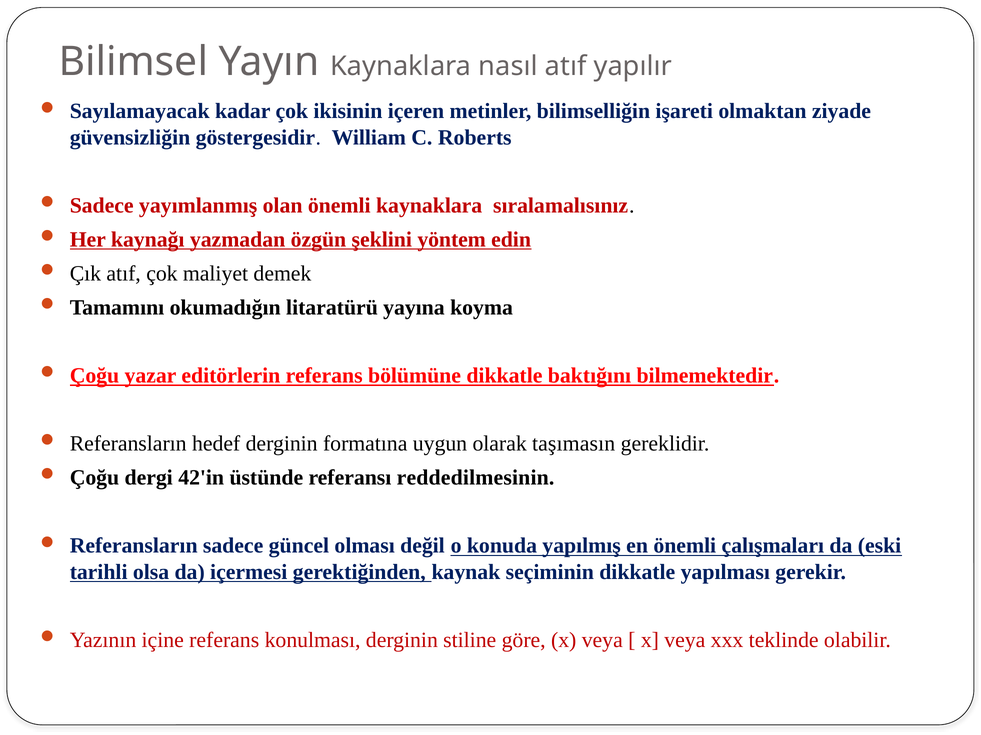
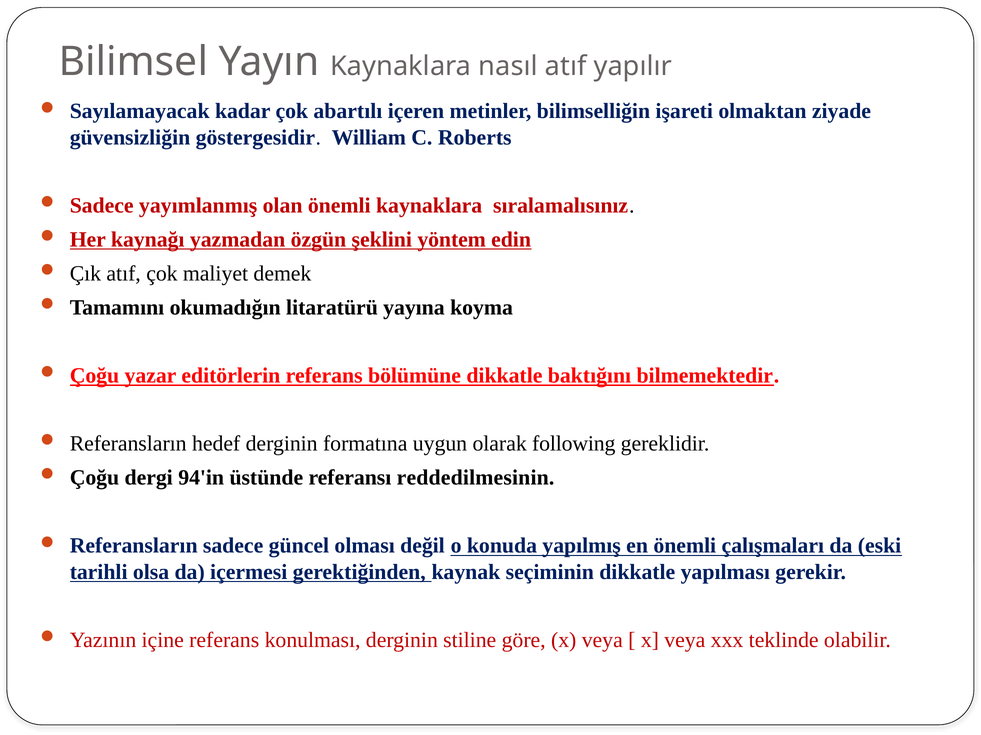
ikisinin: ikisinin -> abartılı
taşımasın: taşımasın -> following
42'in: 42'in -> 94'in
